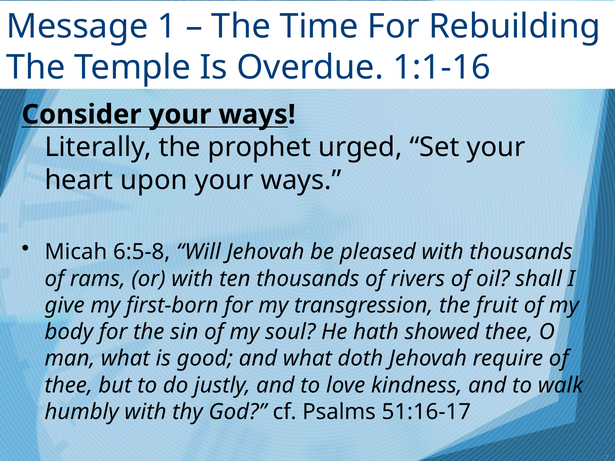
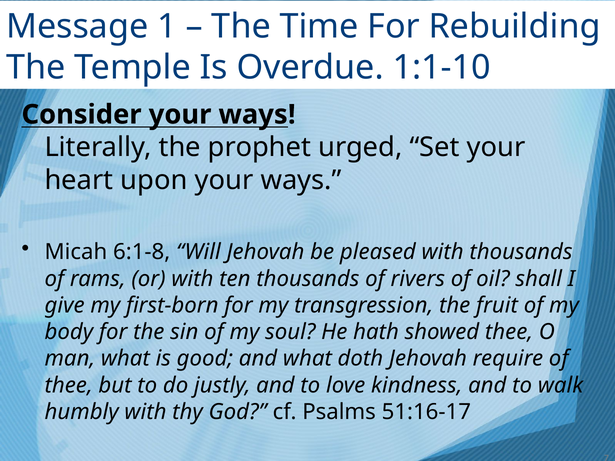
1:1-16: 1:1-16 -> 1:1-10
6:5-8: 6:5-8 -> 6:1-8
